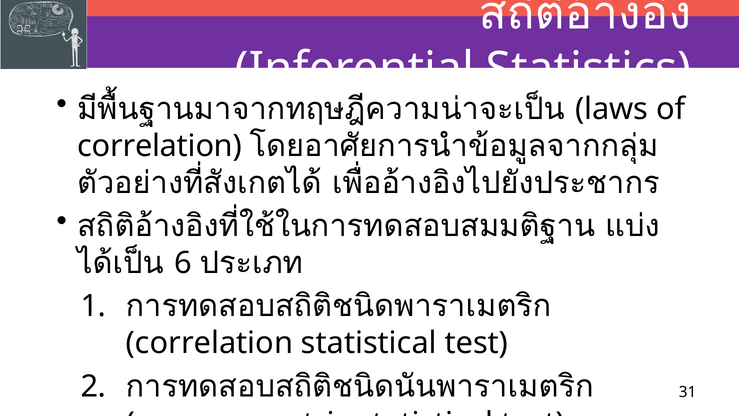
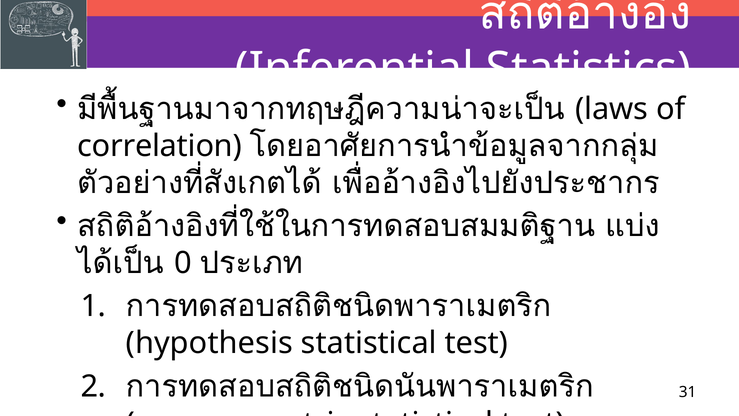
6: 6 -> 0
correlation at (209, 343): correlation -> hypothesis
